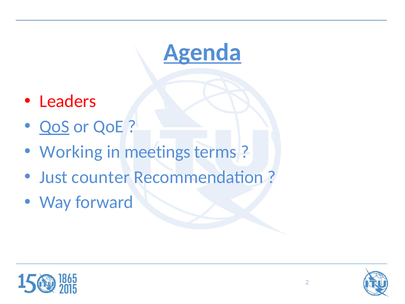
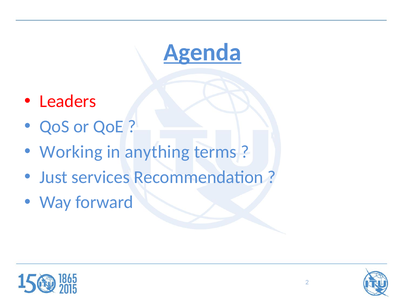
QoS underline: present -> none
meetings: meetings -> anything
counter: counter -> services
